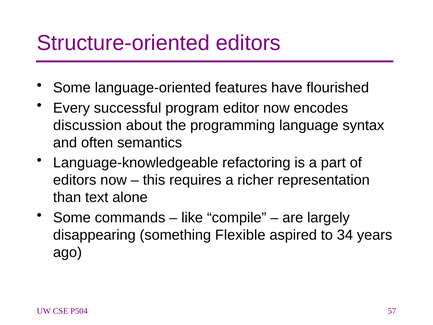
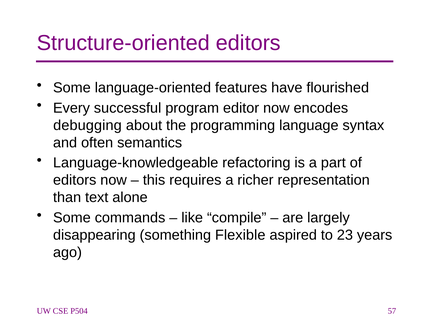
discussion: discussion -> debugging
34: 34 -> 23
